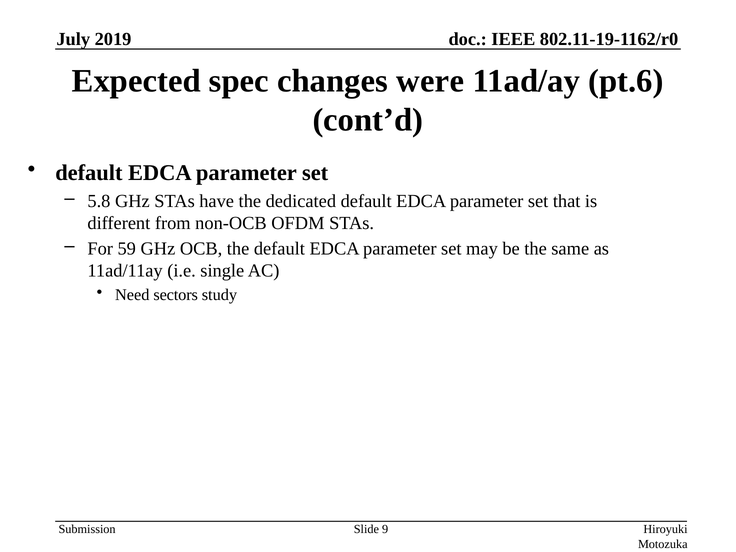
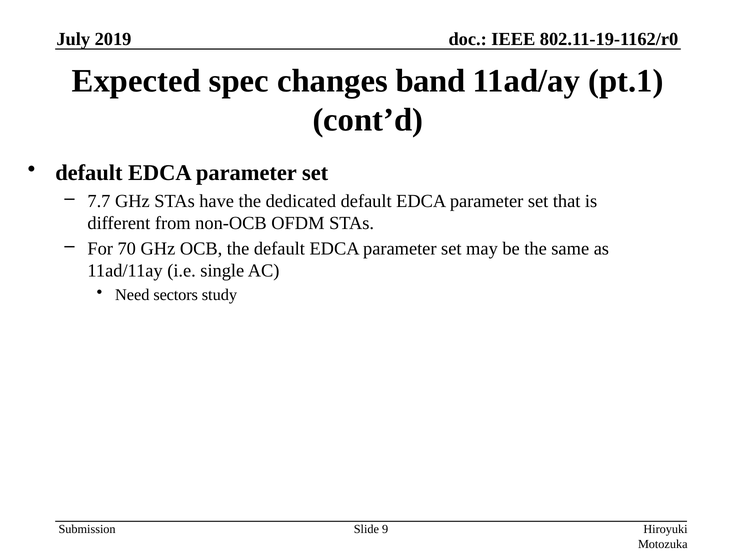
were: were -> band
pt.6: pt.6 -> pt.1
5.8: 5.8 -> 7.7
59: 59 -> 70
